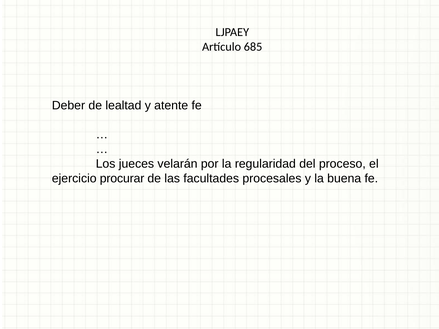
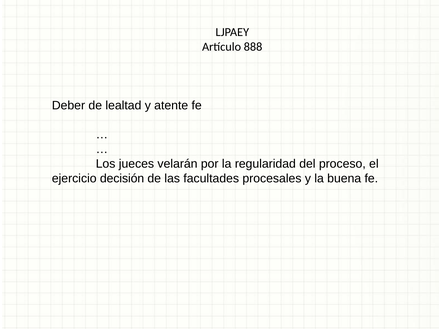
685: 685 -> 888
procurar: procurar -> decisión
